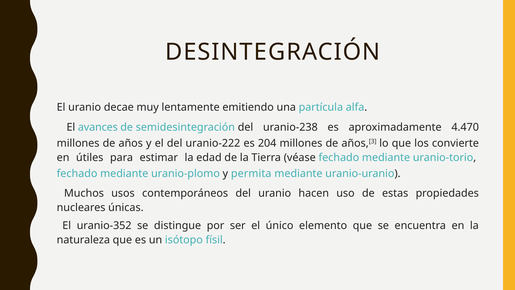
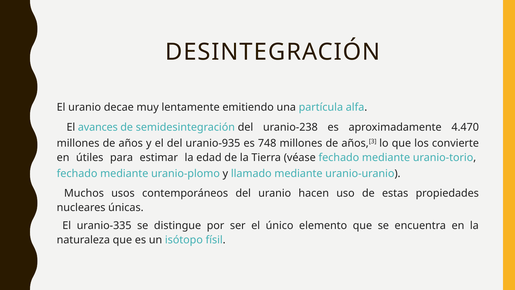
uranio-222: uranio-222 -> uranio-935
204: 204 -> 748
permita: permita -> llamado
uranio-352: uranio-352 -> uranio-335
